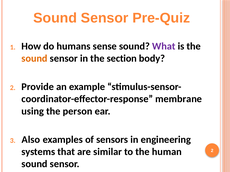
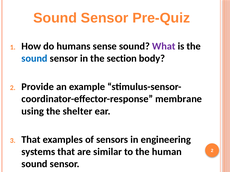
sound at (34, 59) colour: orange -> blue
person: person -> shelter
Also at (31, 140): Also -> That
